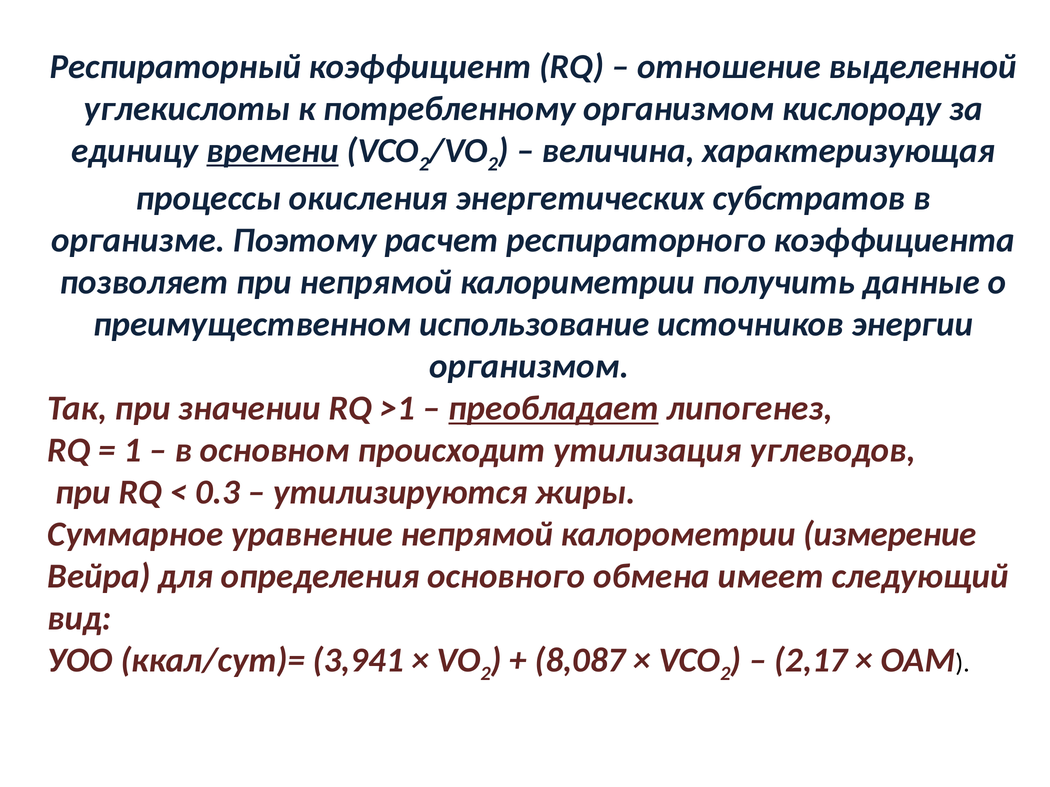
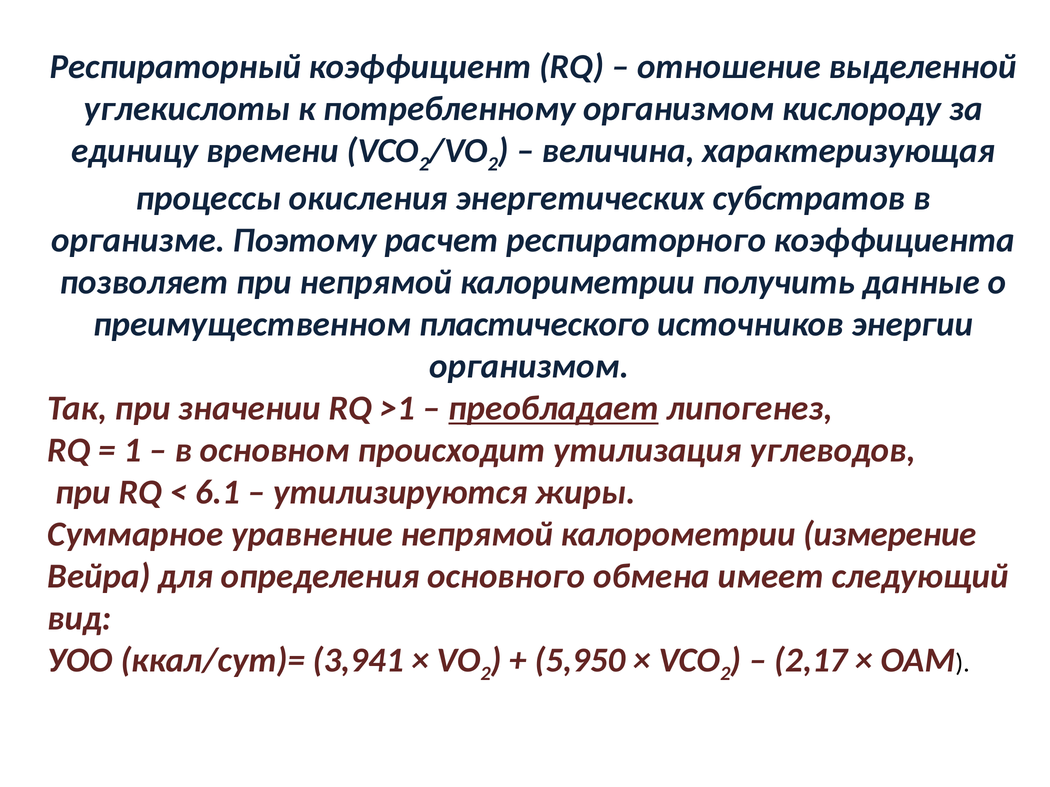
времени underline: present -> none
использование: использование -> пластического
0.3: 0.3 -> 6.1
8,087: 8,087 -> 5,950
